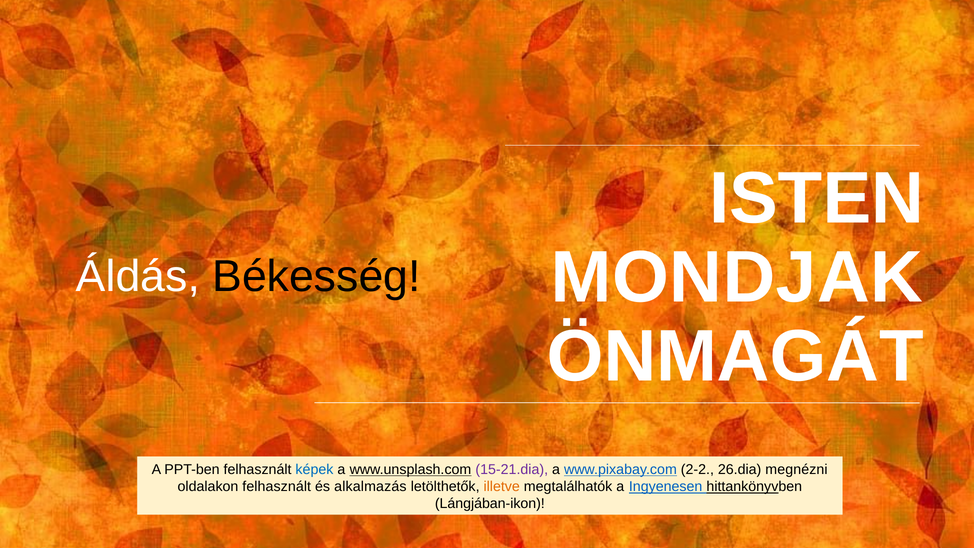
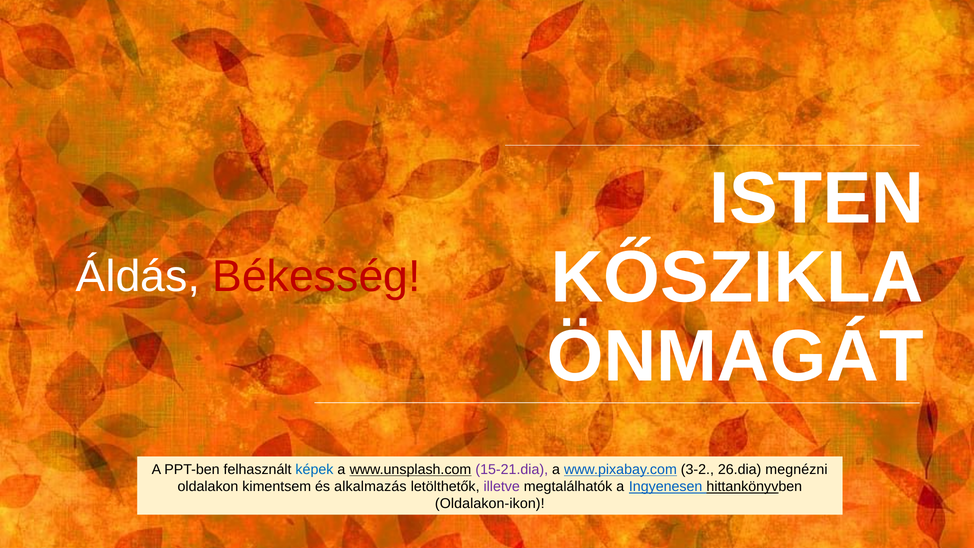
MONDJAK: MONDJAK -> KŐSZIKLA
Békesség colour: black -> red
2-2: 2-2 -> 3-2
oldalakon felhasznált: felhasznált -> kimentsem
illetve colour: orange -> purple
Lángjában-ikon: Lángjában-ikon -> Oldalakon-ikon
